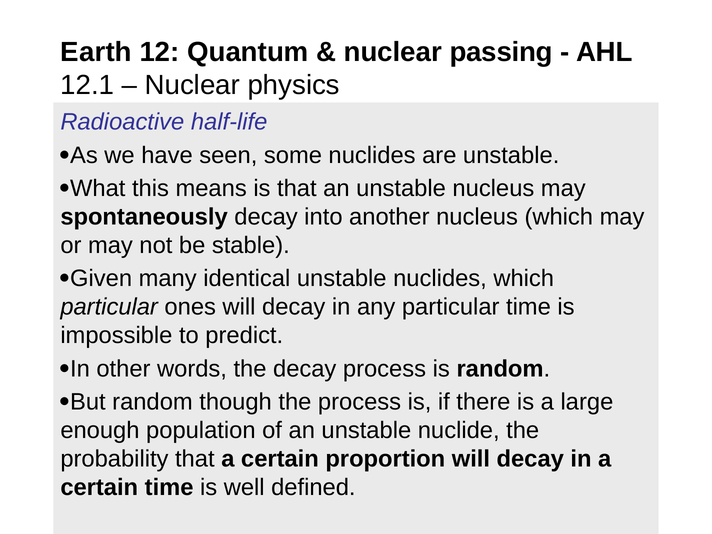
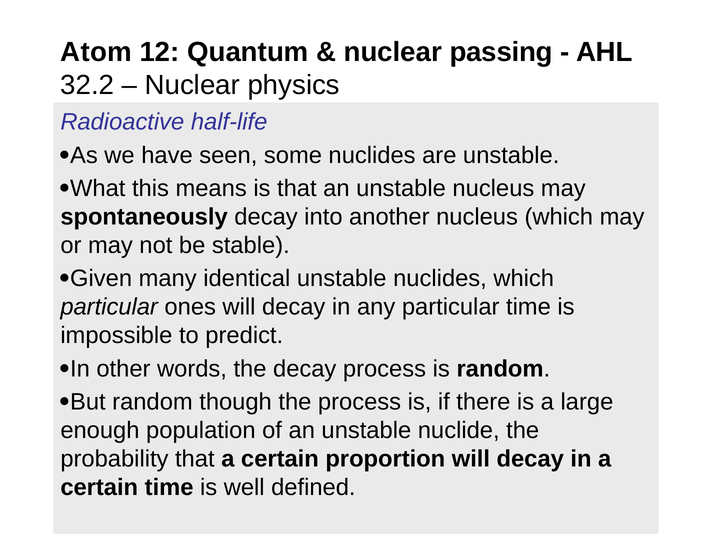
Earth: Earth -> Atom
12.1: 12.1 -> 32.2
